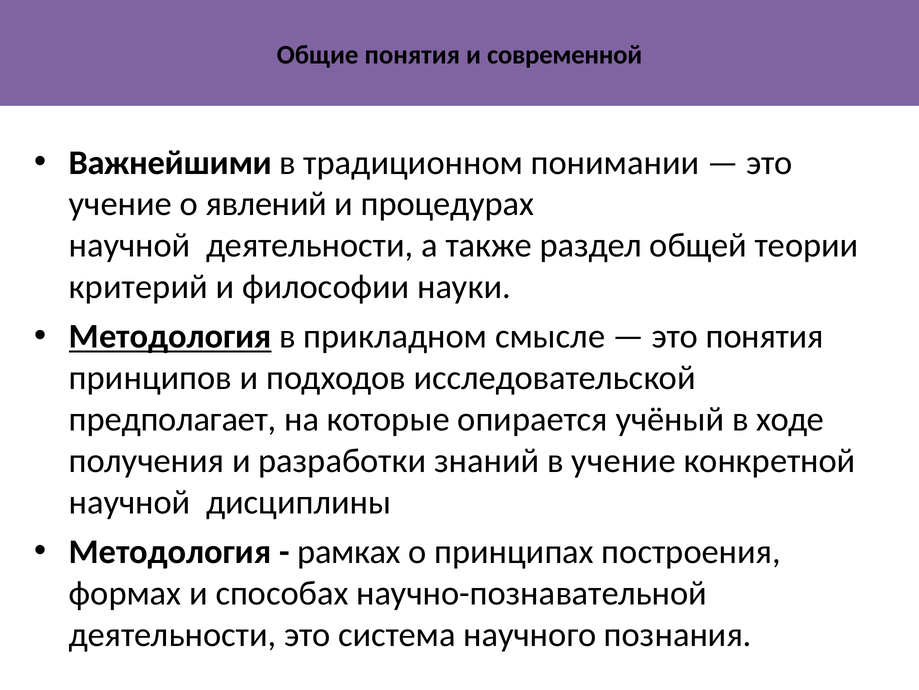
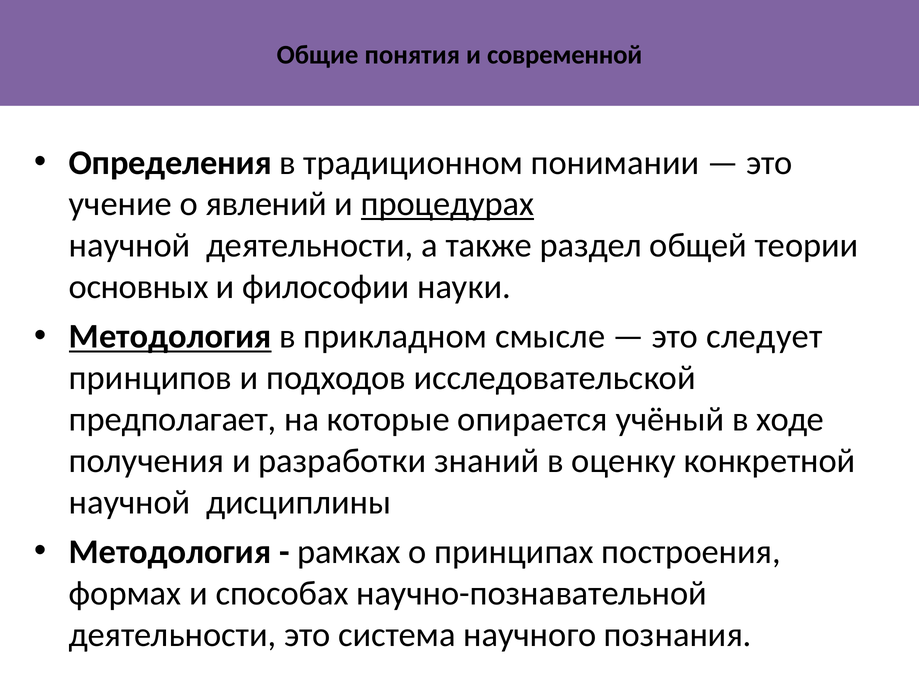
Важнейшими: Важнейшими -> Определения
процедурах underline: none -> present
критерий: критерий -> основных
это понятия: понятия -> следует
в учение: учение -> оценку
